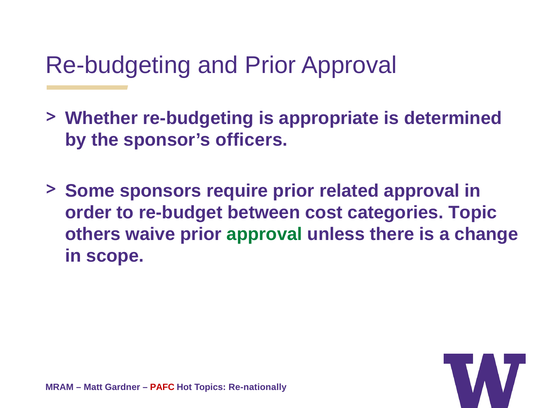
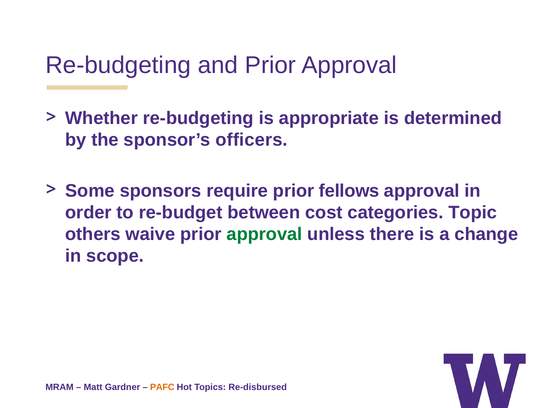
related: related -> fellows
PAFC colour: red -> orange
Re-nationally: Re-nationally -> Re-disbursed
